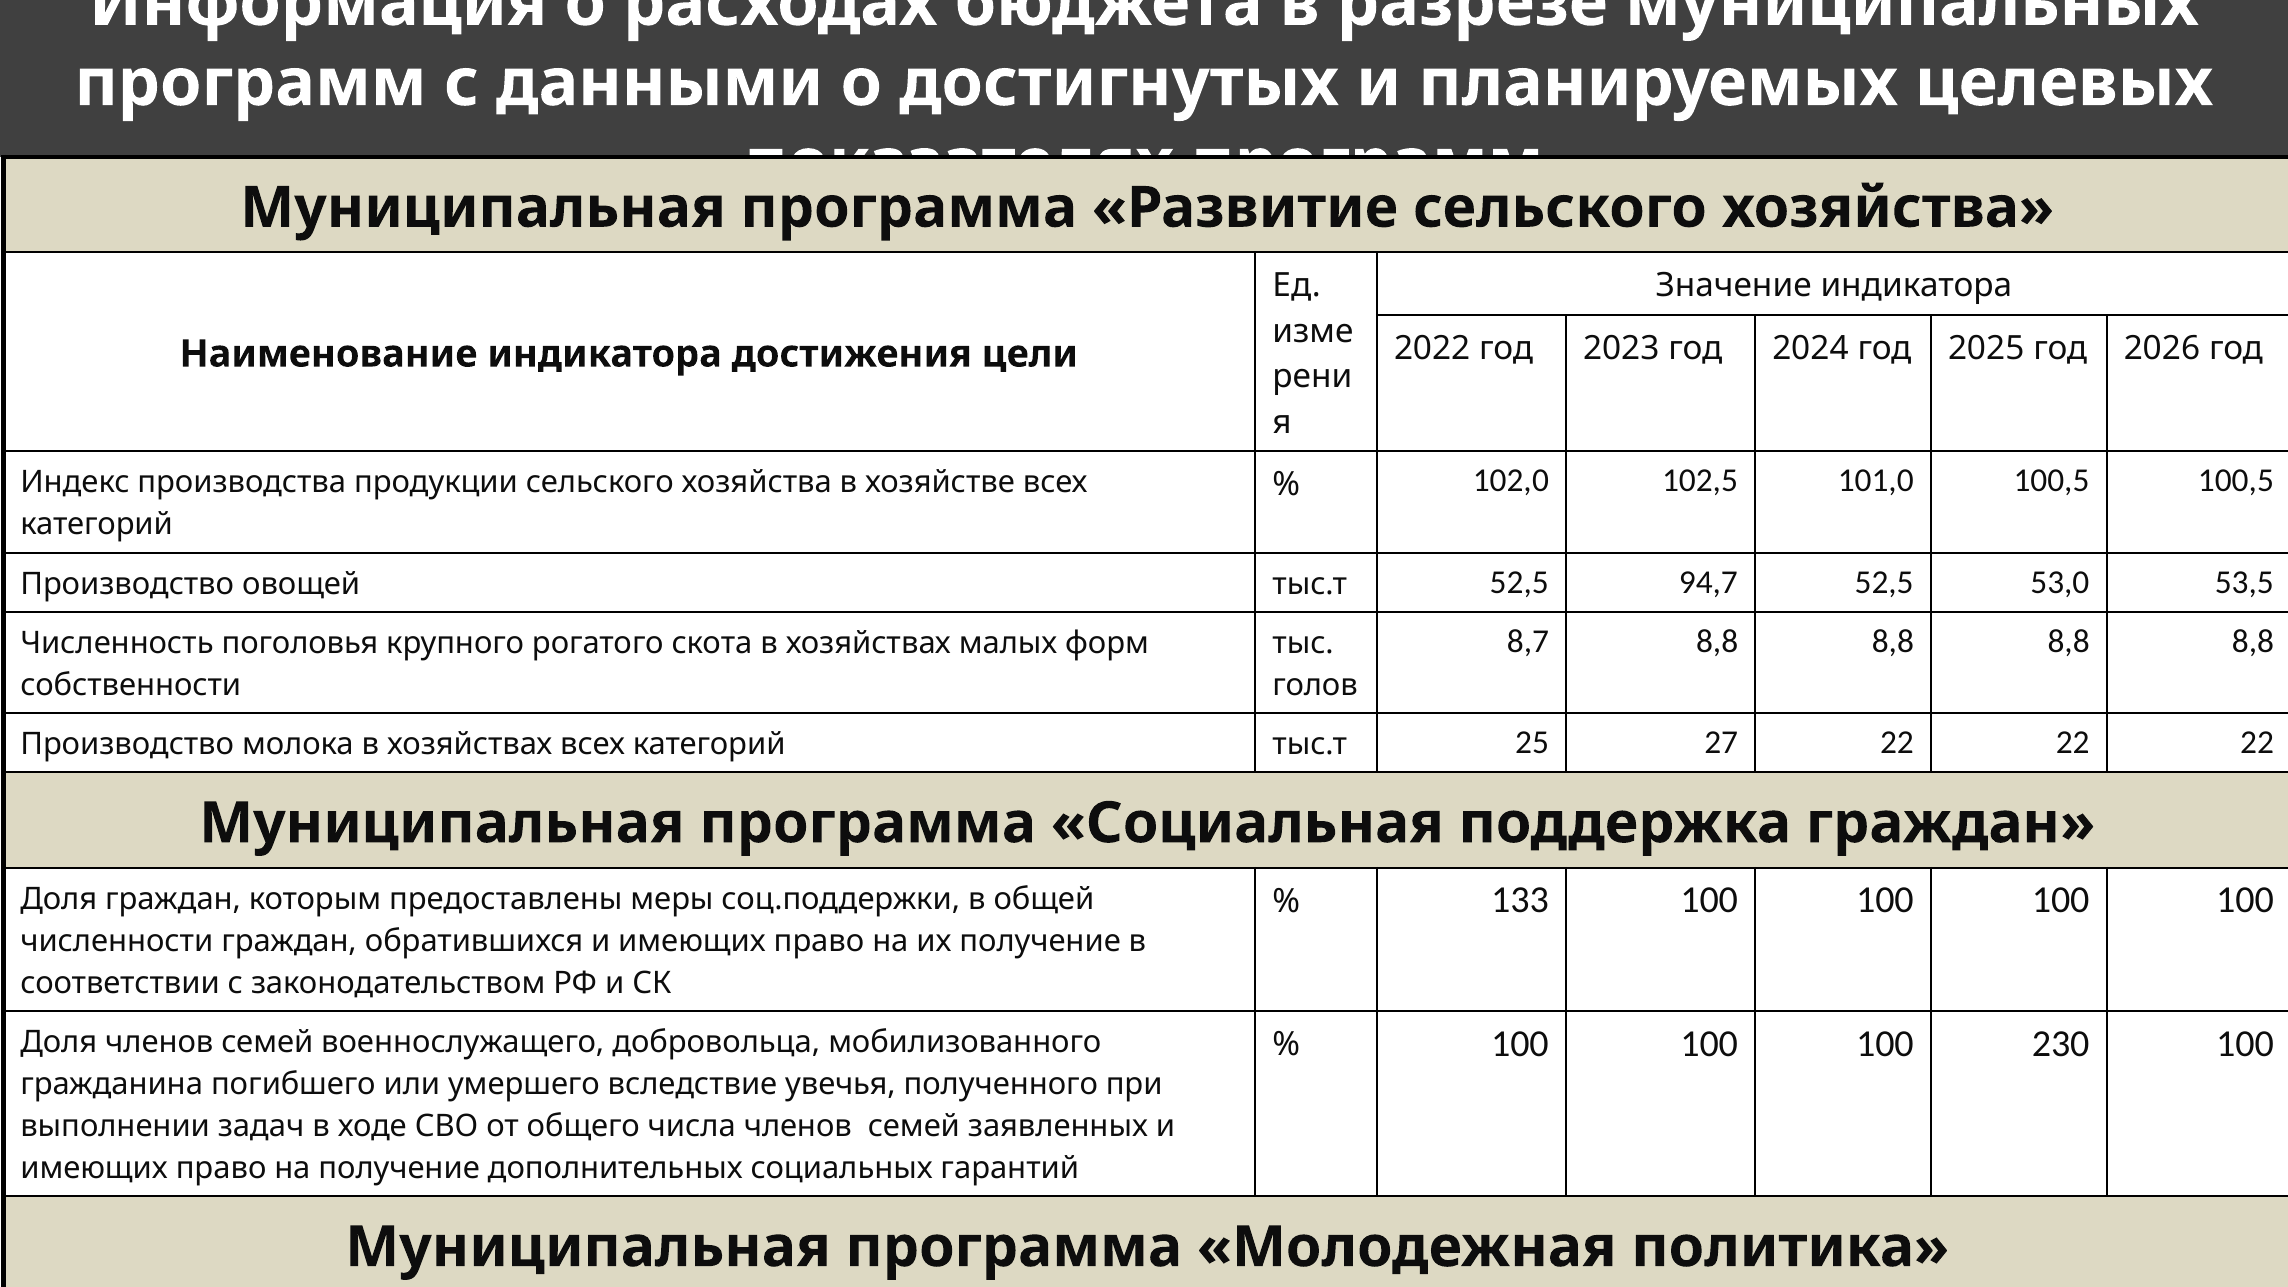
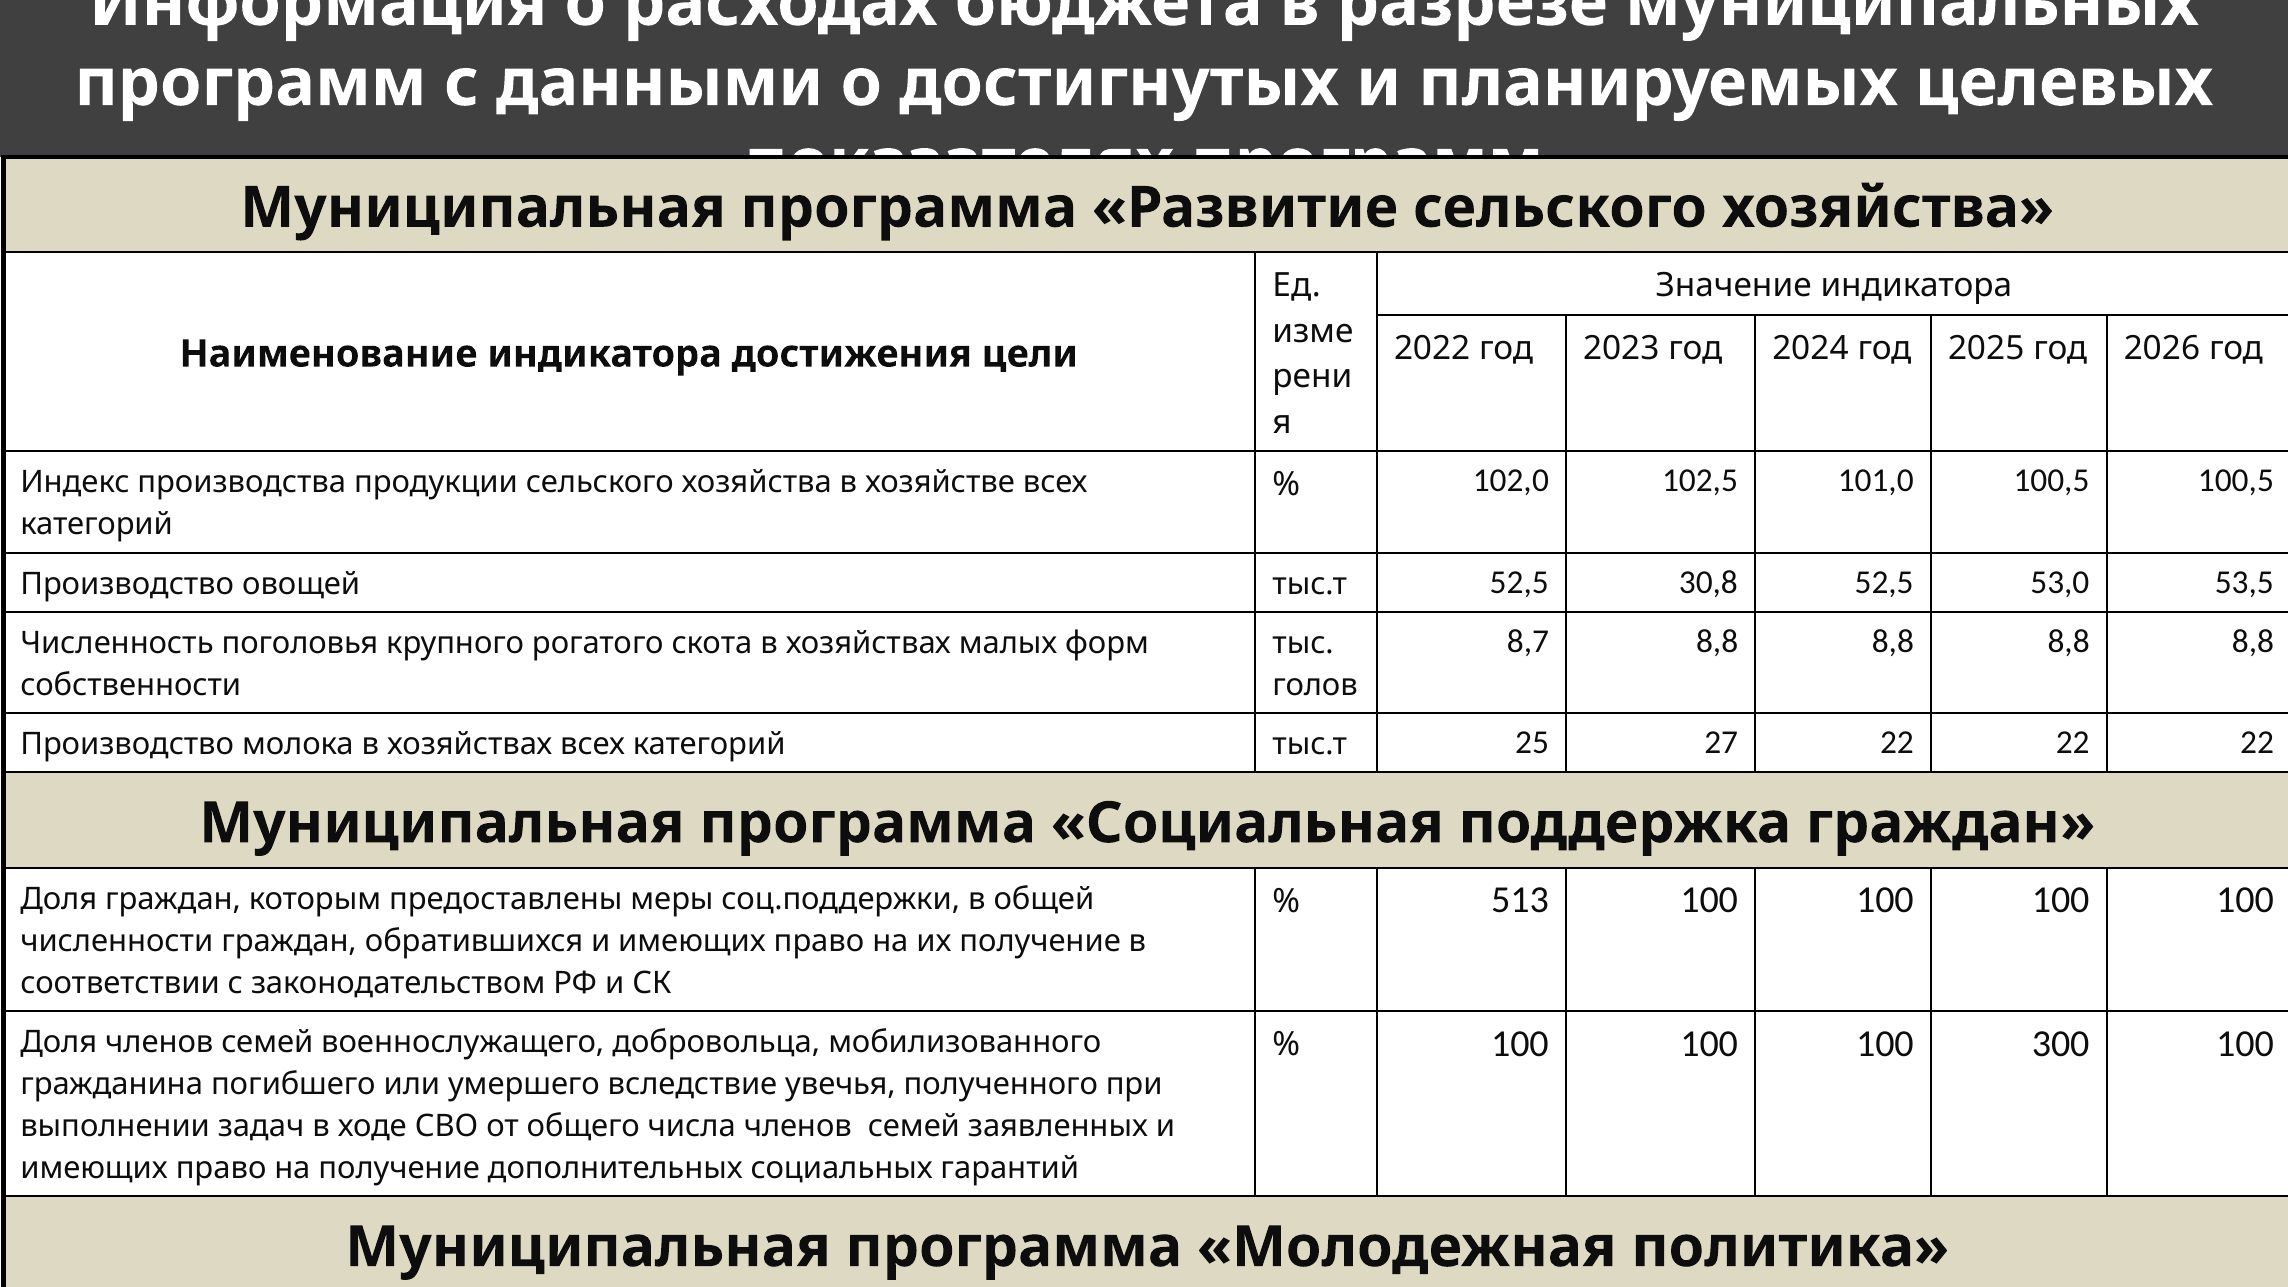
94,7: 94,7 -> 30,8
133: 133 -> 513
230: 230 -> 300
